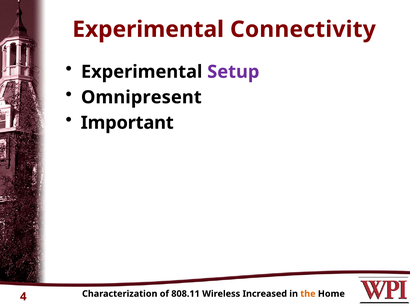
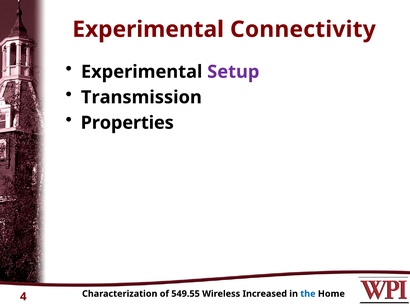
Omnipresent: Omnipresent -> Transmission
Important: Important -> Properties
808.11: 808.11 -> 549.55
the colour: orange -> blue
